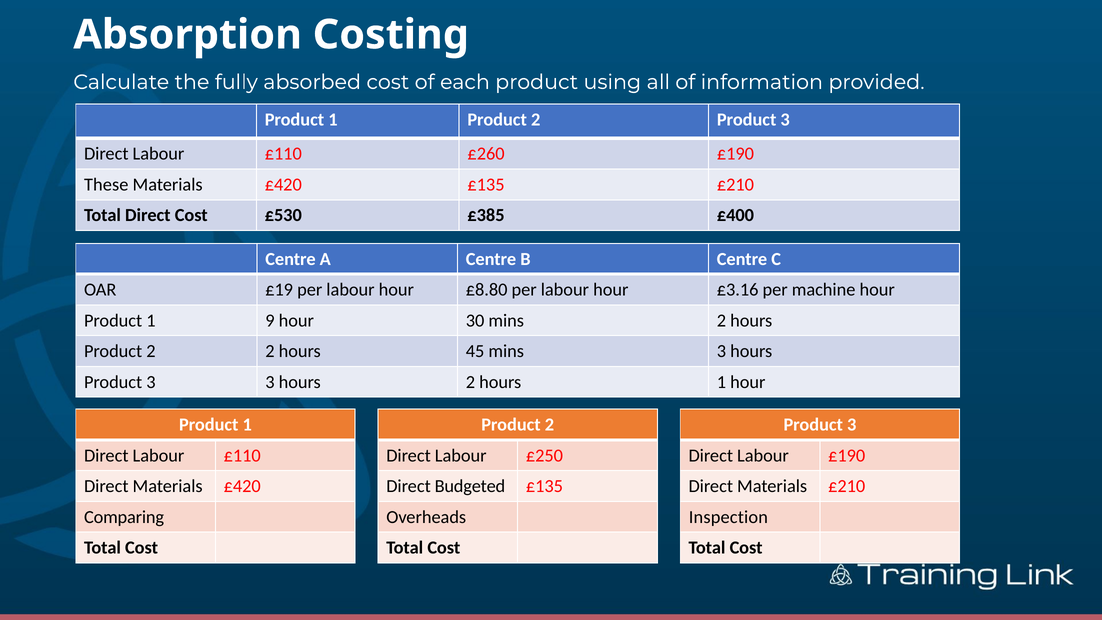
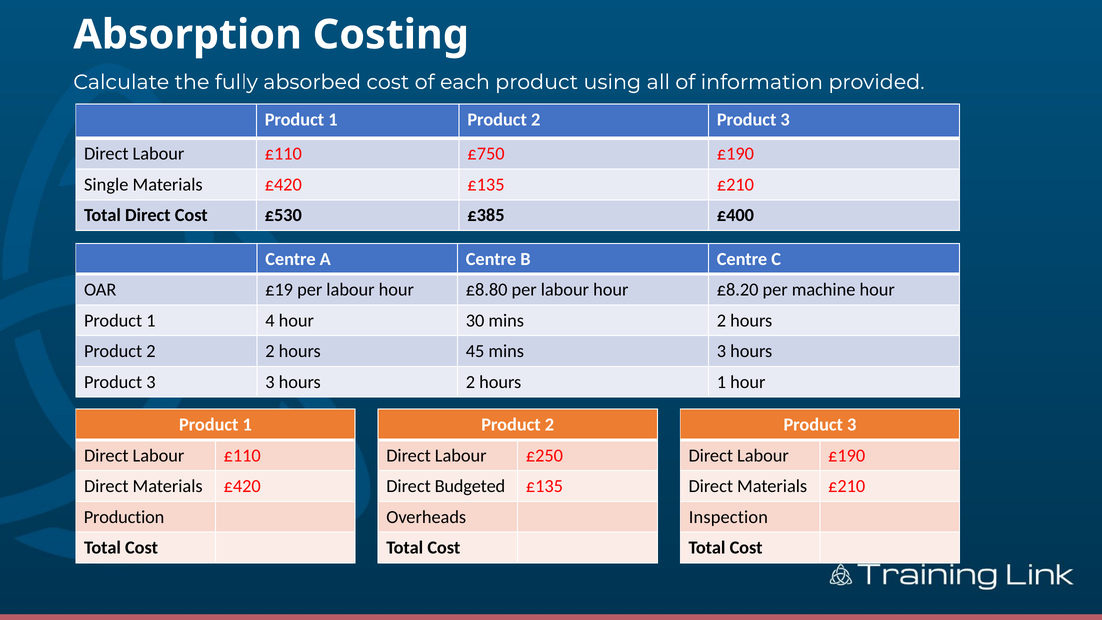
£260: £260 -> £750
These: These -> Single
£3.16: £3.16 -> £8.20
9: 9 -> 4
Comparing: Comparing -> Production
